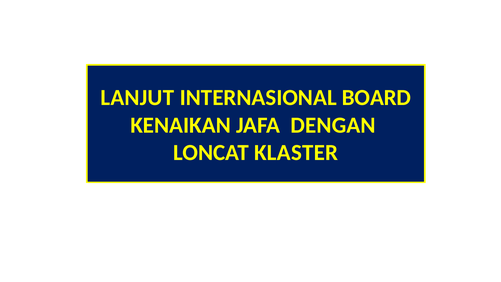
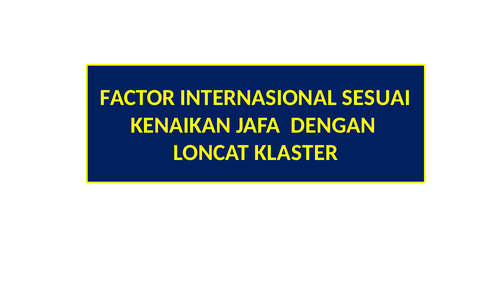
LANJUT: LANJUT -> FACTOR
BOARD: BOARD -> SESUAI
